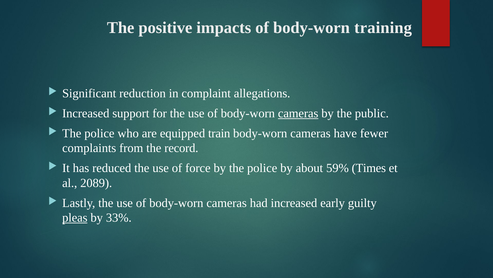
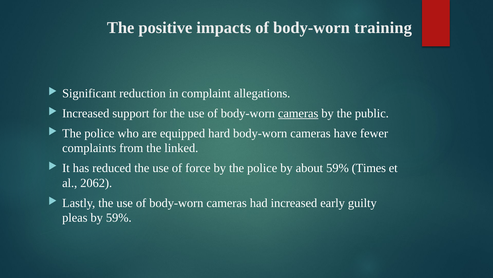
train: train -> hard
record: record -> linked
2089: 2089 -> 2062
pleas underline: present -> none
by 33%: 33% -> 59%
